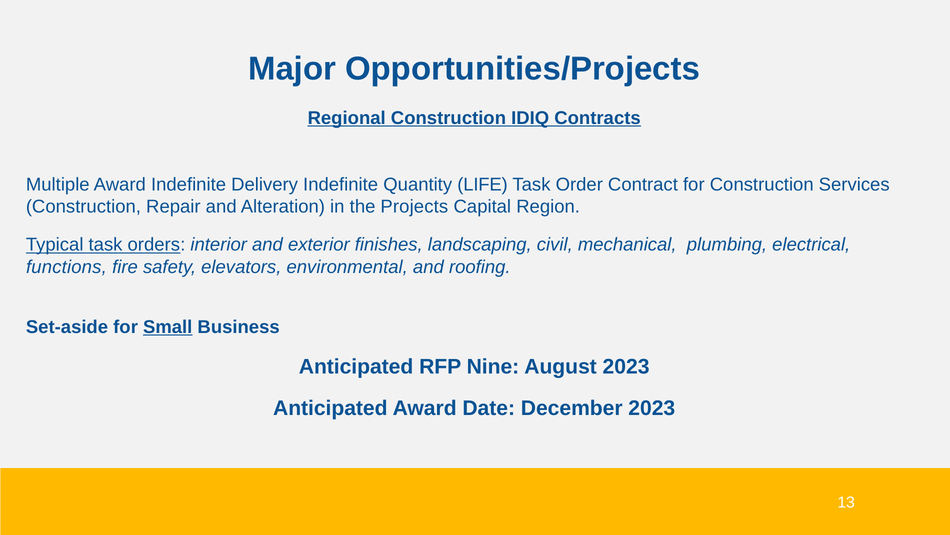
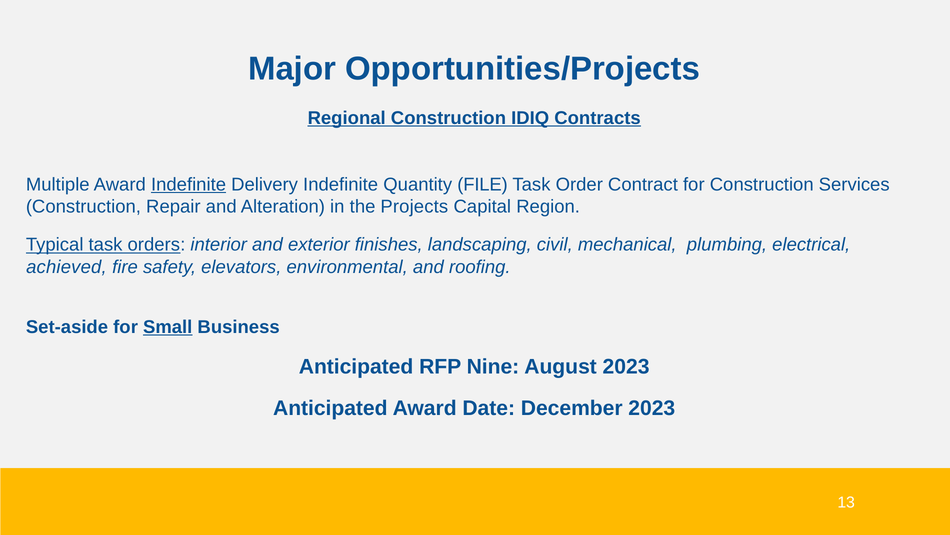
Indefinite at (189, 184) underline: none -> present
LIFE: LIFE -> FILE
functions: functions -> achieved
